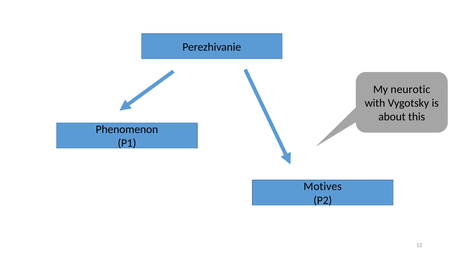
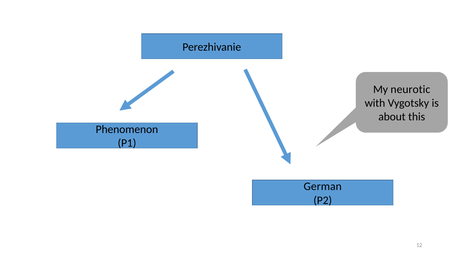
Motives: Motives -> German
